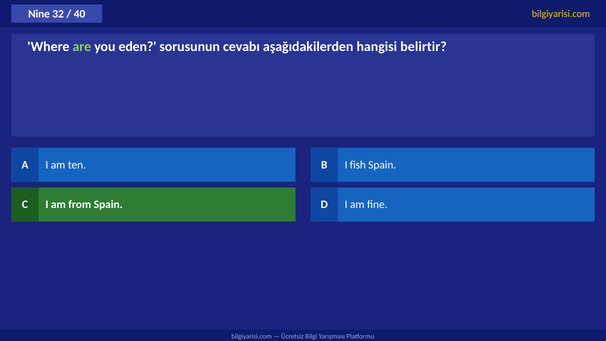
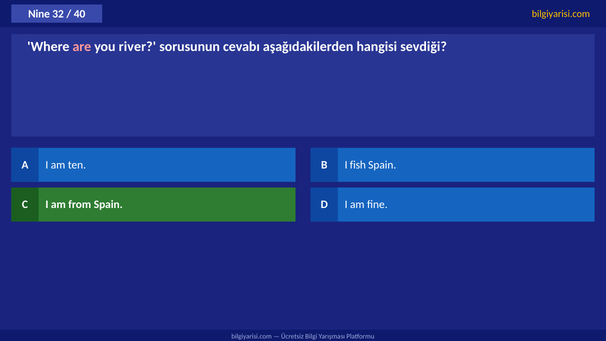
are colour: light green -> pink
eden: eden -> river
belirtir: belirtir -> sevdiği
